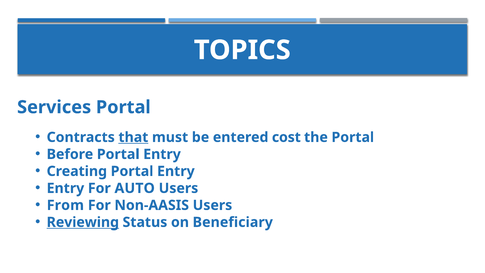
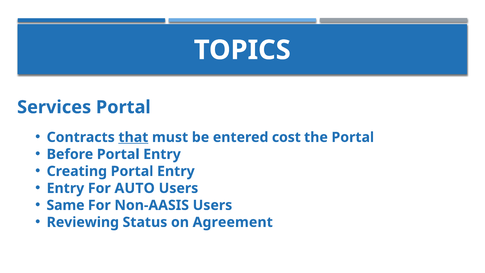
From: From -> Same
Reviewing underline: present -> none
Beneficiary: Beneficiary -> Agreement
